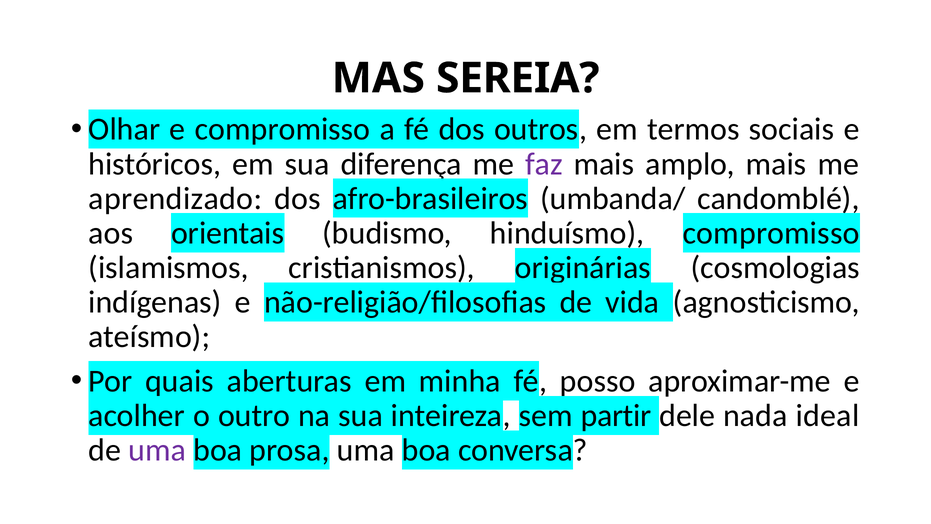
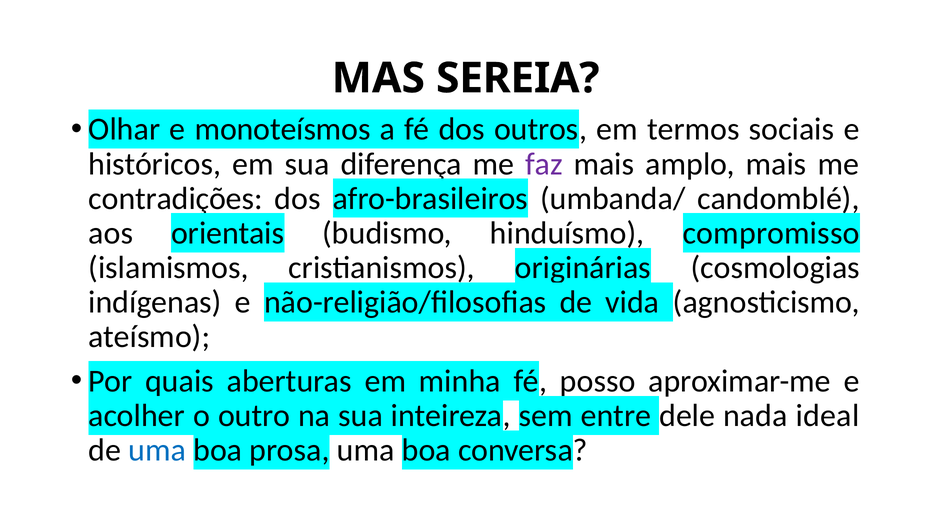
e compromisso: compromisso -> monoteísmos
aprendizado: aprendizado -> contradições
partir: partir -> entre
uma at (157, 450) colour: purple -> blue
